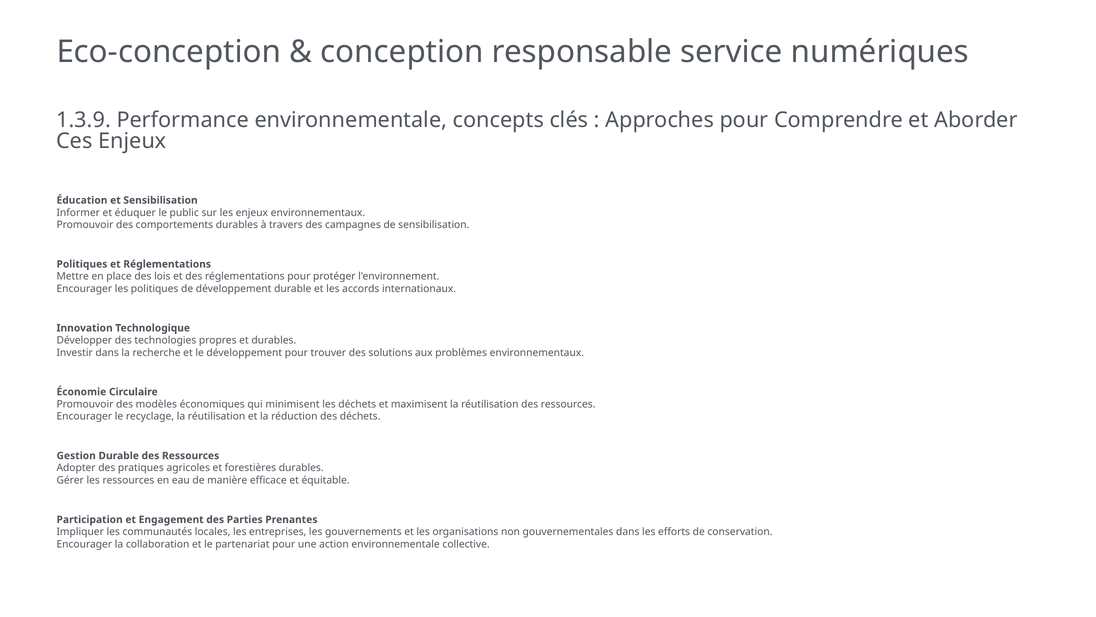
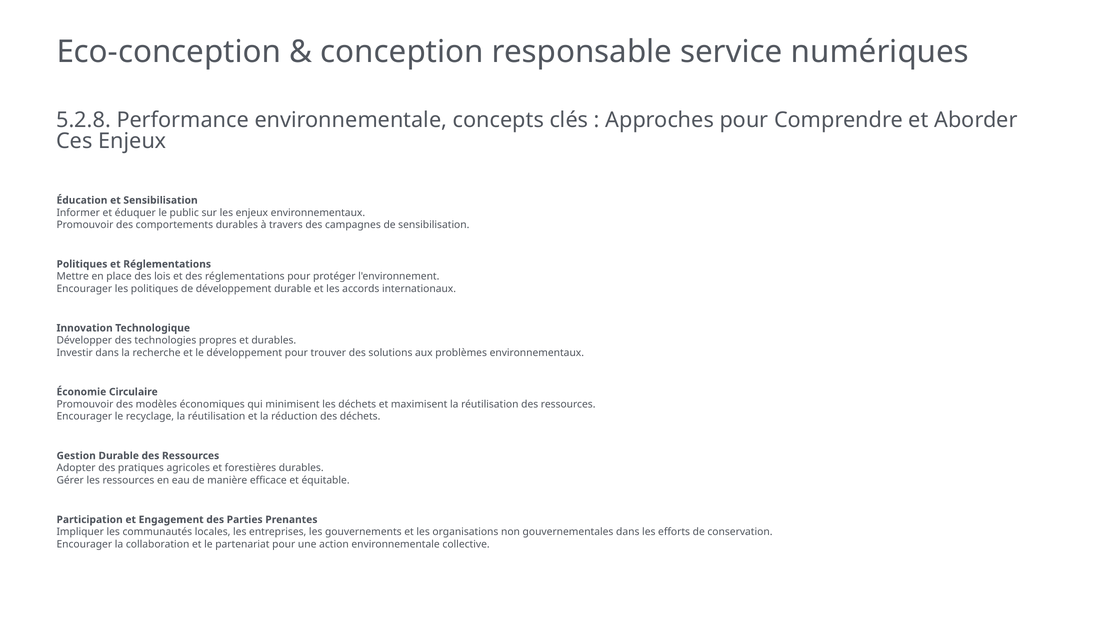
1.3.9: 1.3.9 -> 5.2.8
